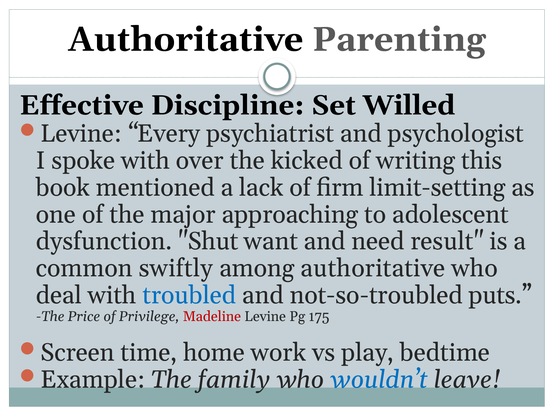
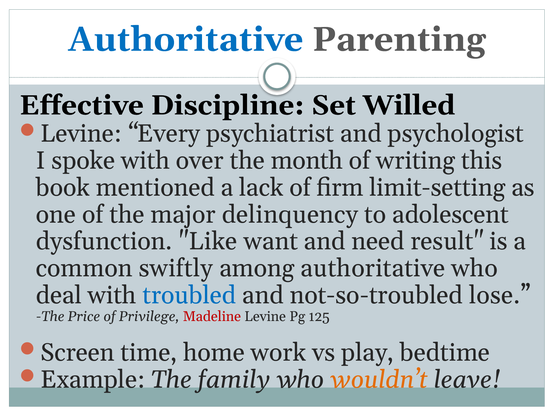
Authoritative at (186, 39) colour: black -> blue
kicked: kicked -> month
approaching: approaching -> delinquency
Shut: Shut -> Like
puts: puts -> lose
175: 175 -> 125
wouldn’t colour: blue -> orange
